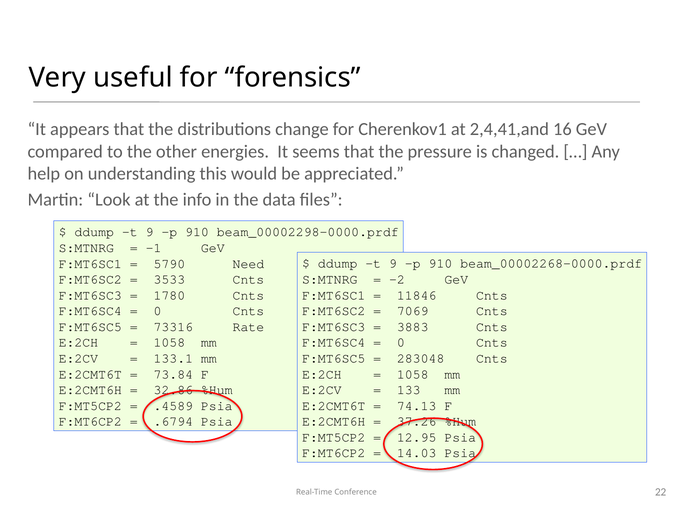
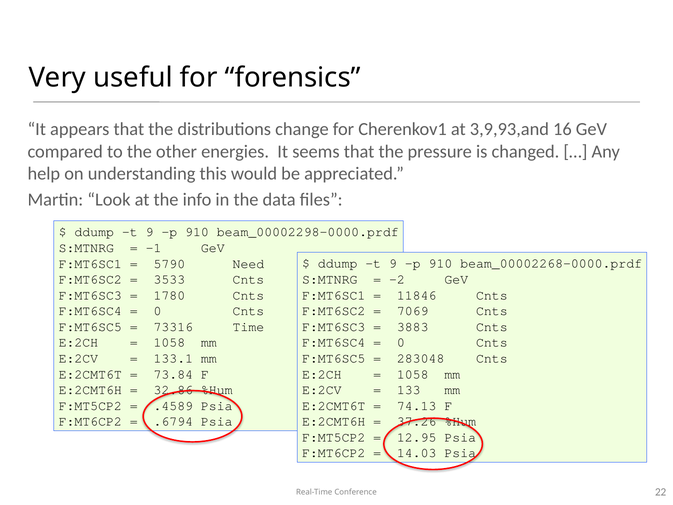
2,4,41,and: 2,4,41,and -> 3,9,93,and
Rate: Rate -> Time
